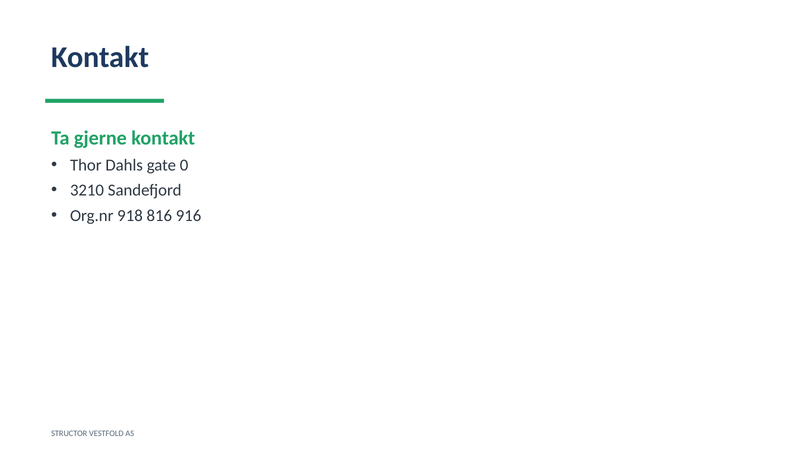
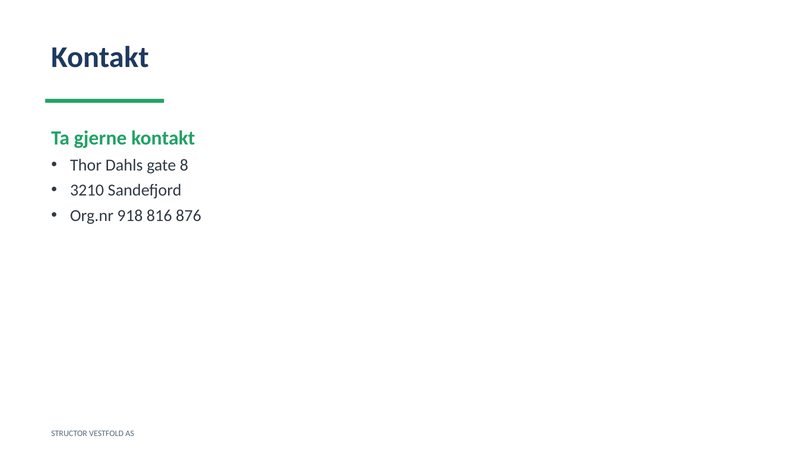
0: 0 -> 8
916: 916 -> 876
